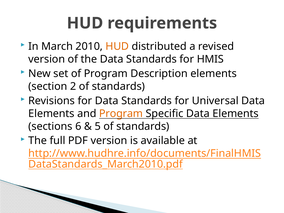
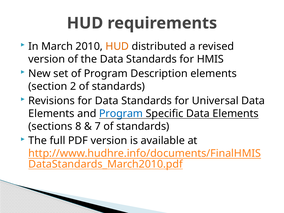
Program at (121, 114) colour: orange -> blue
6: 6 -> 8
5: 5 -> 7
